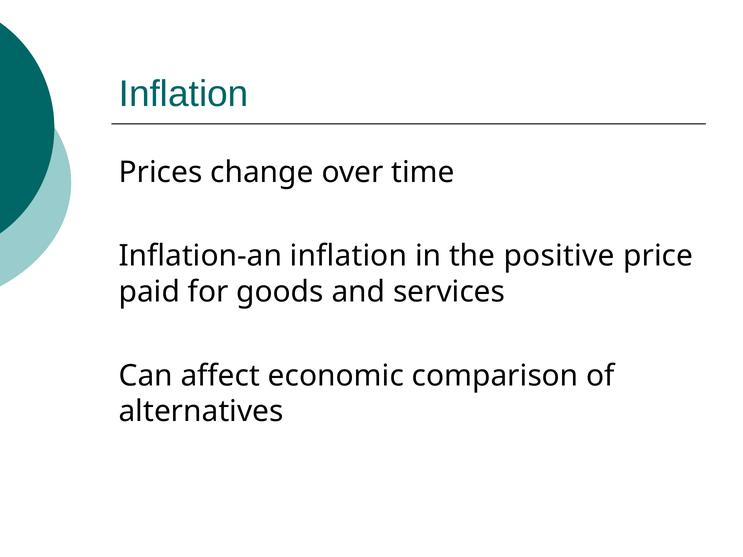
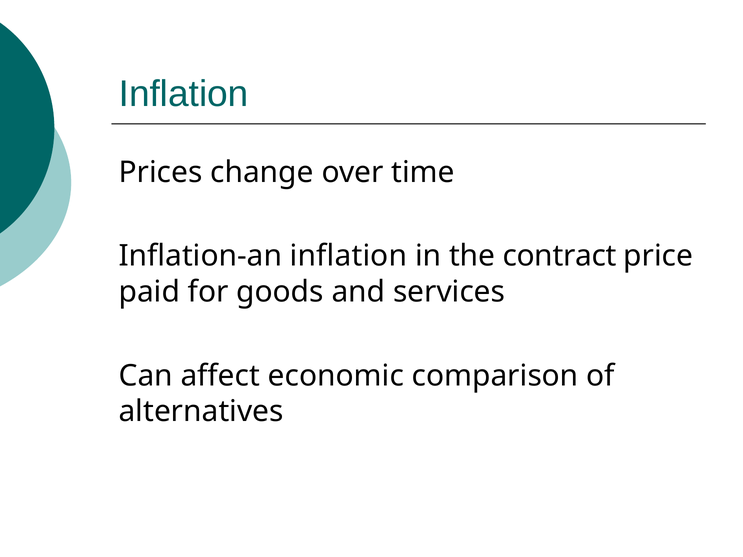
positive: positive -> contract
